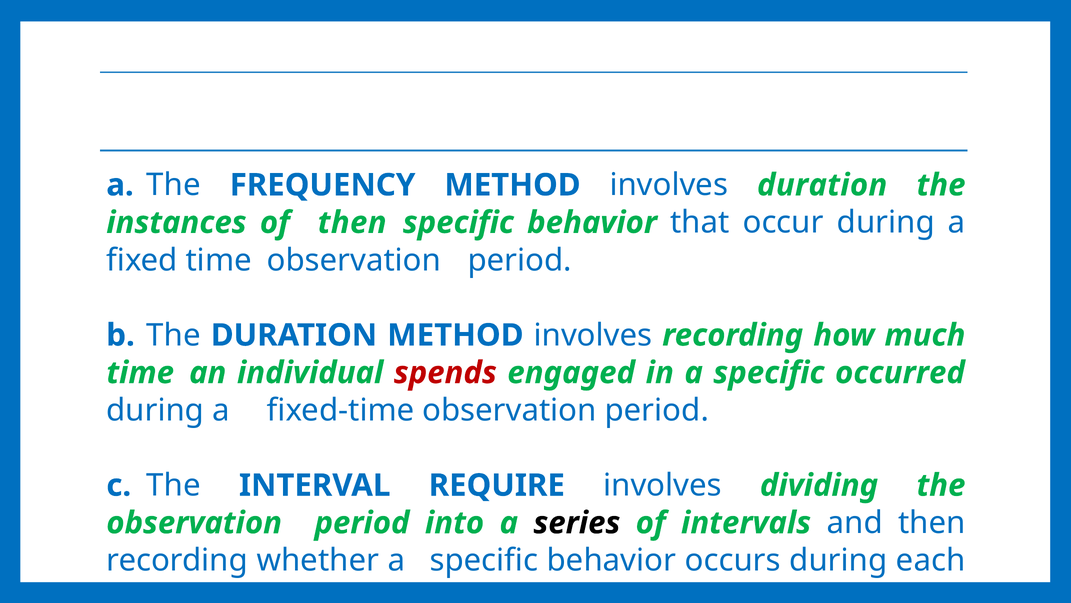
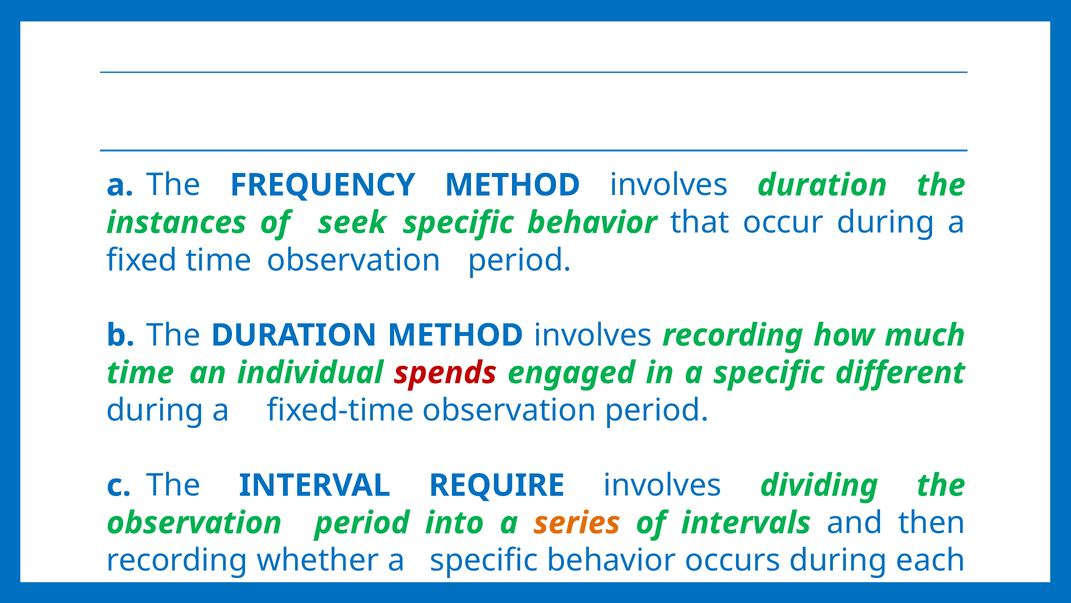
of then: then -> seek
occurred: occurred -> different
series colour: black -> orange
